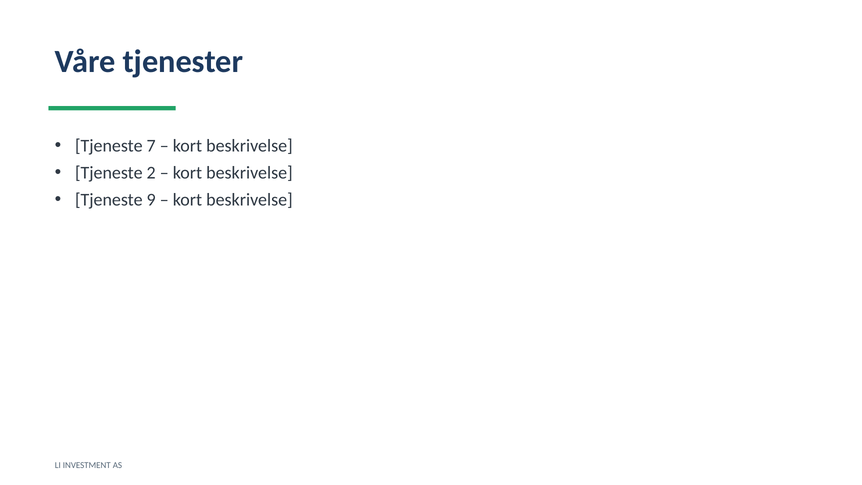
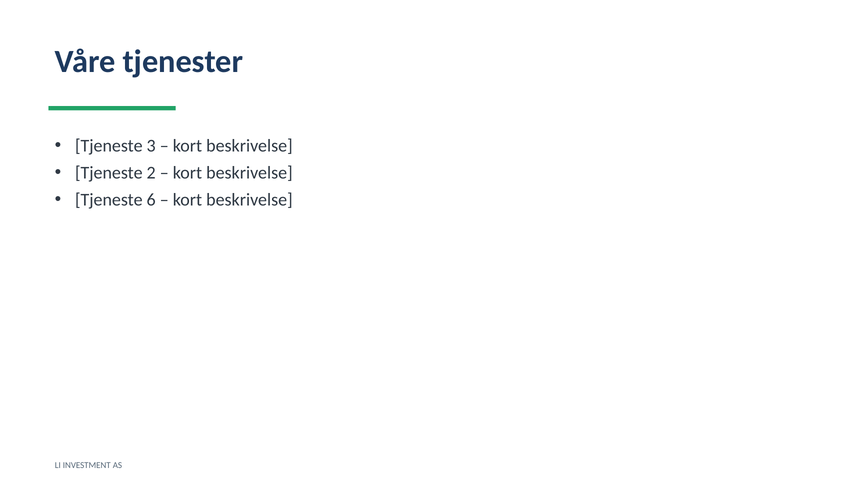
7: 7 -> 3
9: 9 -> 6
